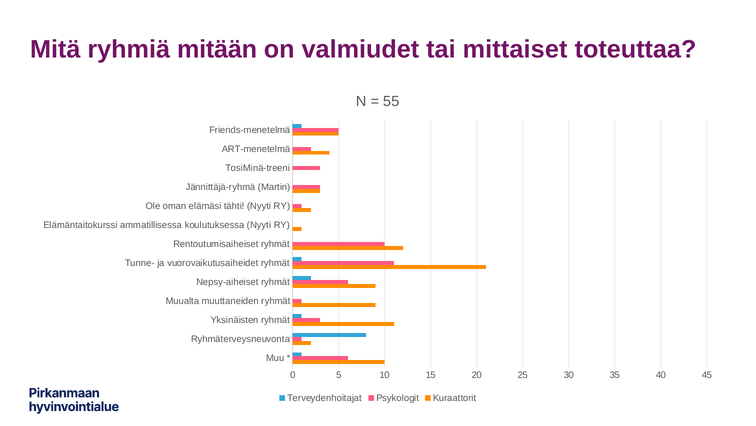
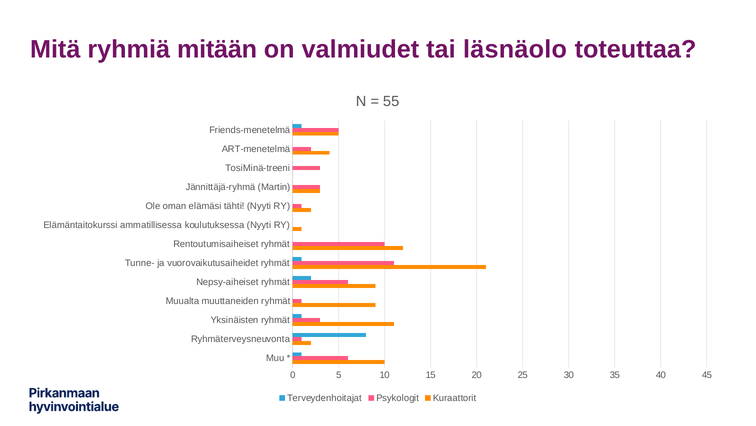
mittaiset: mittaiset -> läsnäolo
